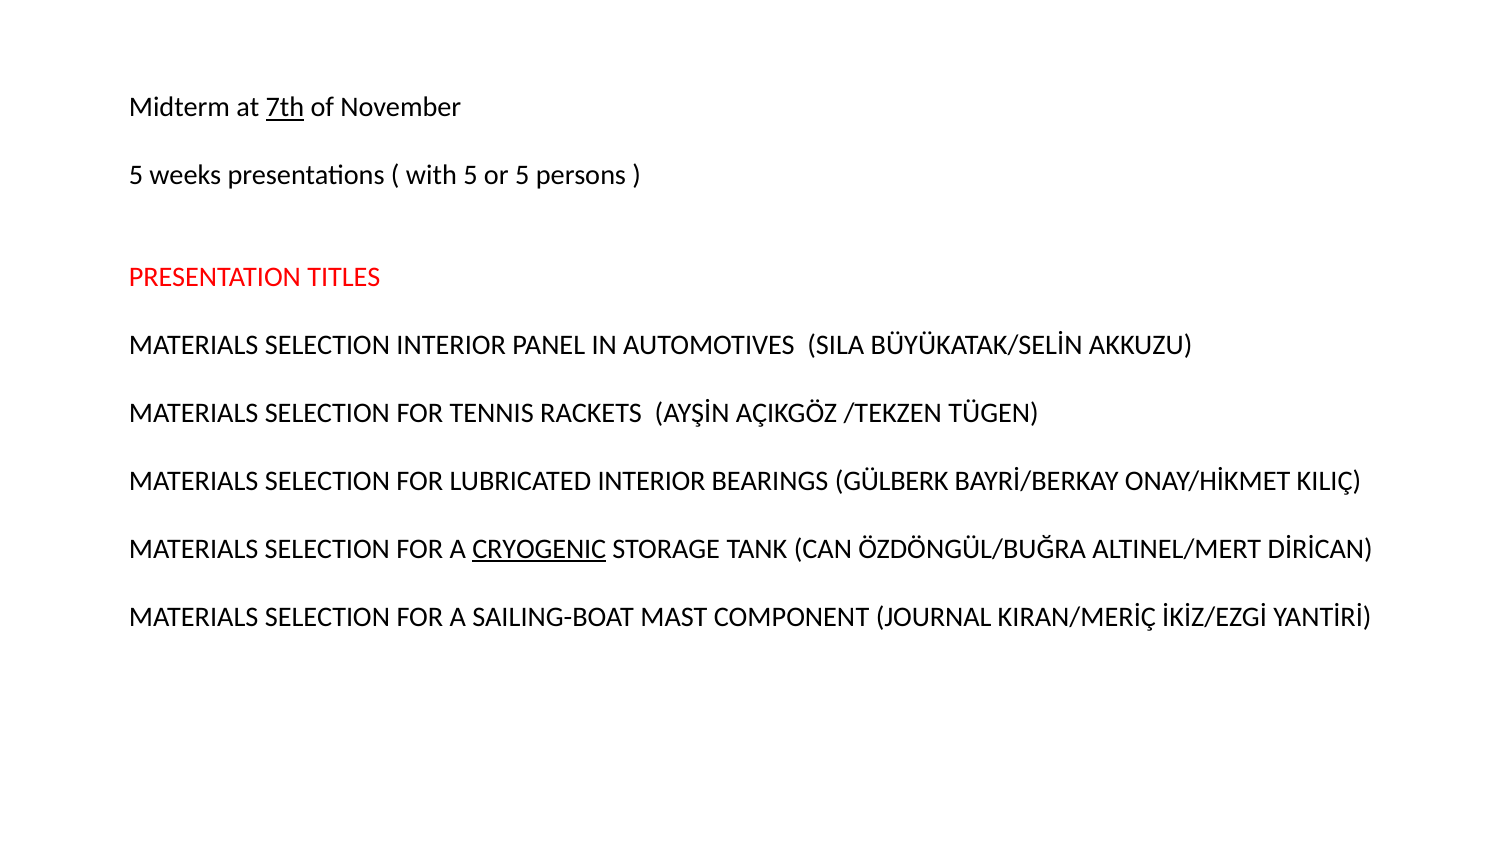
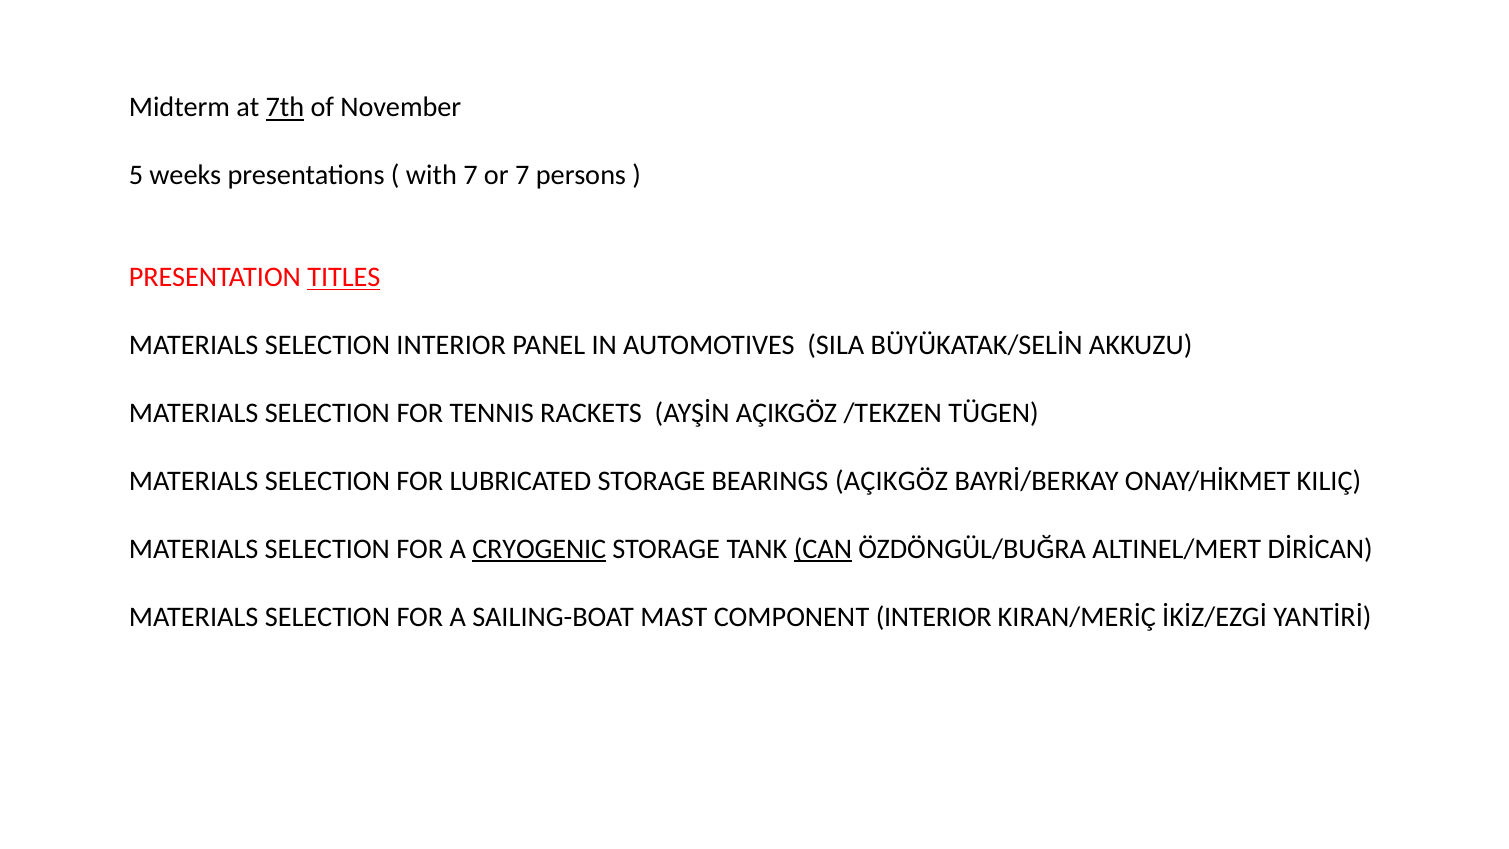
with 5: 5 -> 7
or 5: 5 -> 7
TITLES underline: none -> present
LUBRICATED INTERIOR: INTERIOR -> STORAGE
BEARINGS GÜLBERK: GÜLBERK -> AÇIKGÖZ
CAN underline: none -> present
COMPONENT JOURNAL: JOURNAL -> INTERIOR
